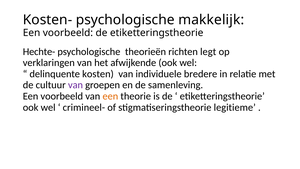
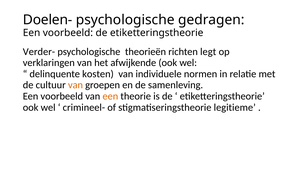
Kosten-: Kosten- -> Doelen-
makkelijk: makkelijk -> gedragen
Hechte-: Hechte- -> Verder-
bredere: bredere -> normen
van at (75, 85) colour: purple -> orange
